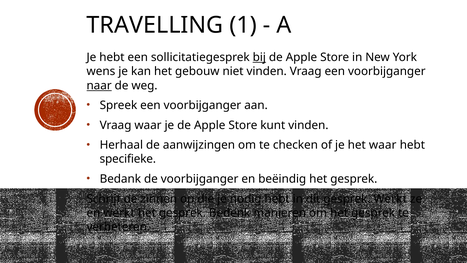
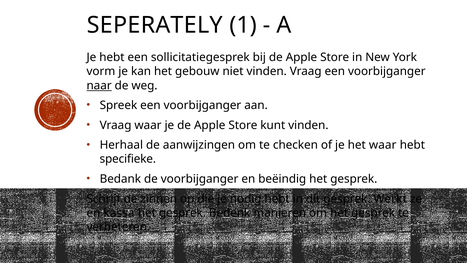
TRAVELLING: TRAVELLING -> SEPERATELY
bij underline: present -> none
wens: wens -> vorm
en werkt: werkt -> kassa
